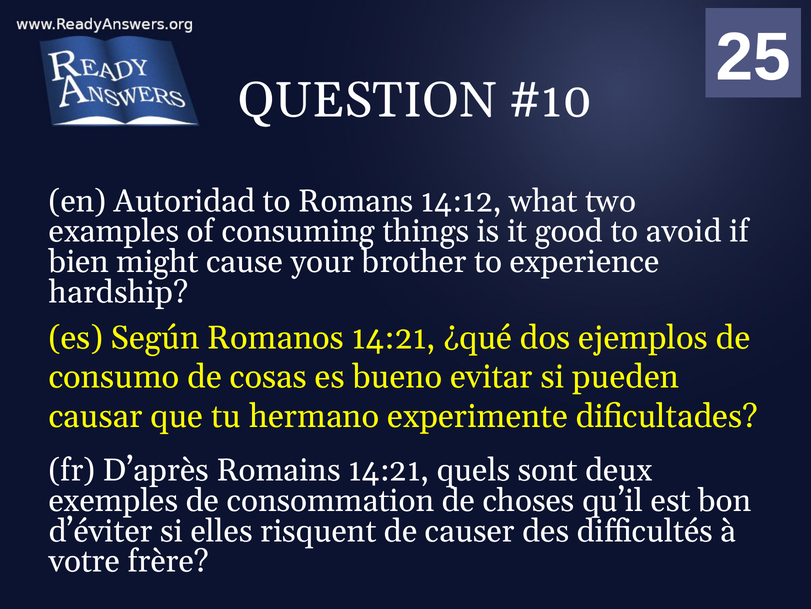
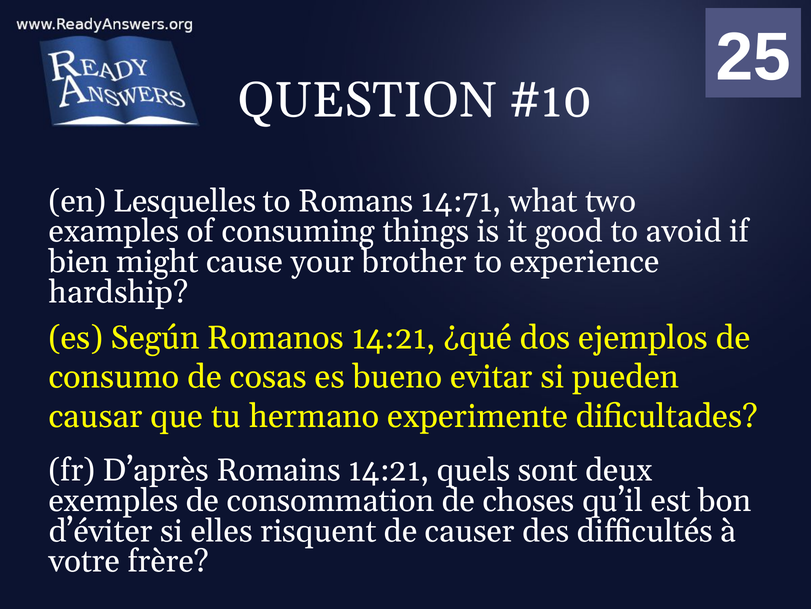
Autoridad: Autoridad -> Lesquelles
14:12: 14:12 -> 14:71
